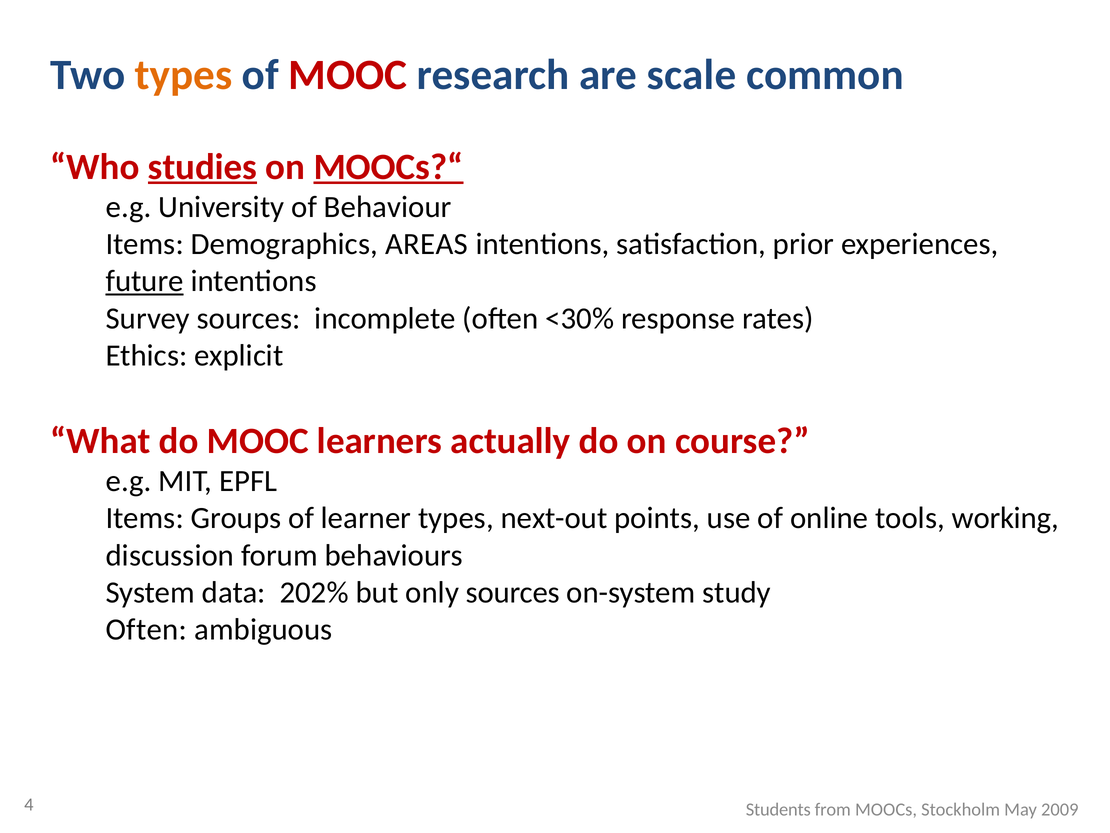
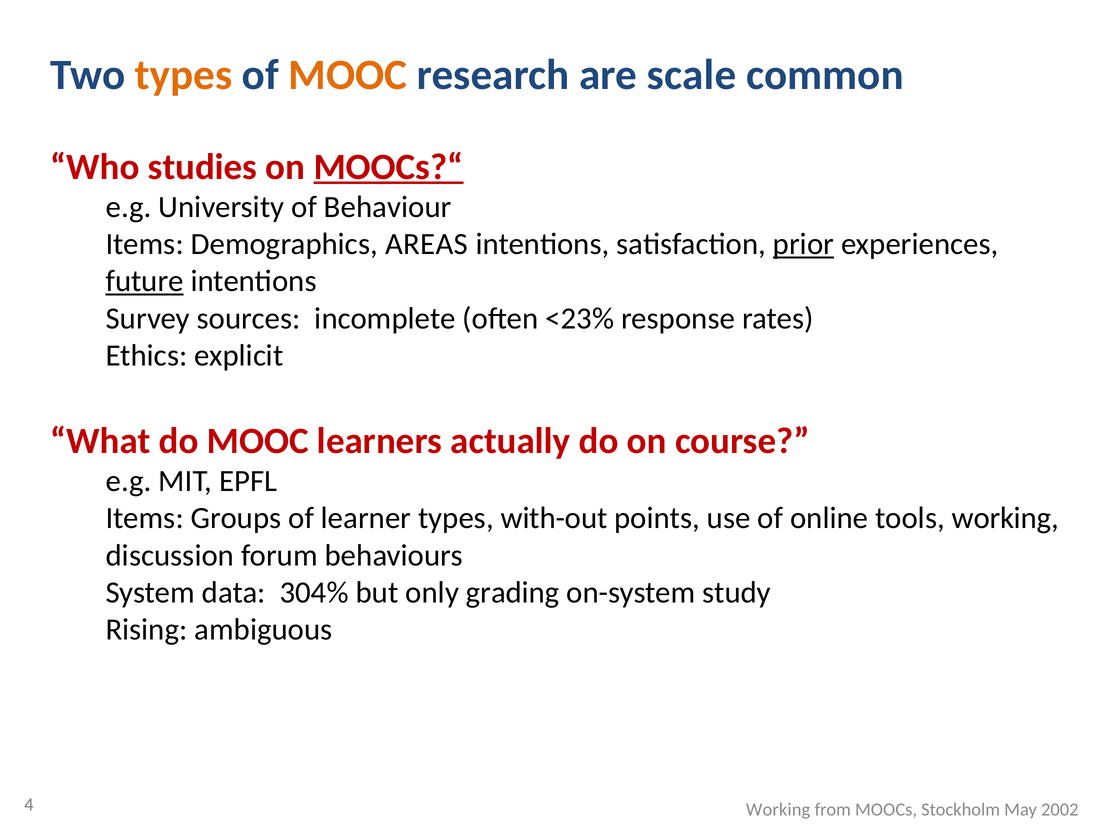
MOOC at (348, 75) colour: red -> orange
studies underline: present -> none
prior underline: none -> present
<30%: <30% -> <23%
next-out: next-out -> with-out
202%: 202% -> 304%
only sources: sources -> grading
Often at (146, 629): Often -> Rising
Students at (778, 809): Students -> Working
2009: 2009 -> 2002
